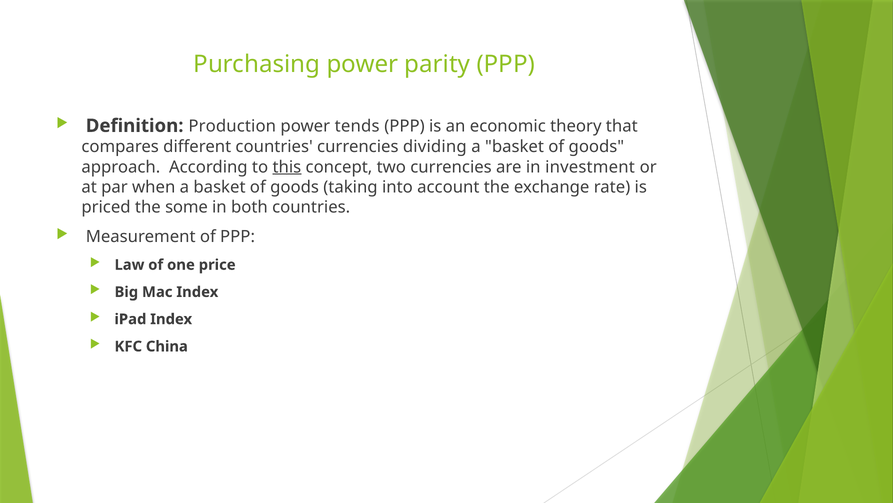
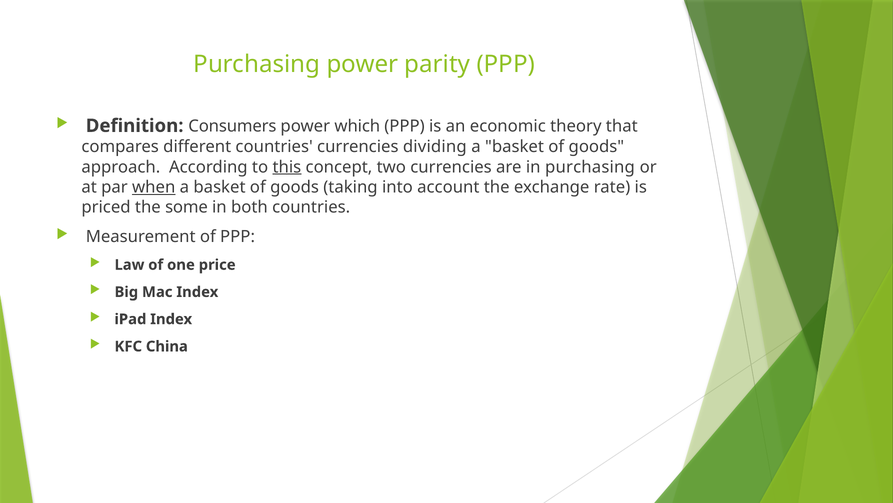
Production: Production -> Consumers
tends: tends -> which
in investment: investment -> purchasing
when underline: none -> present
